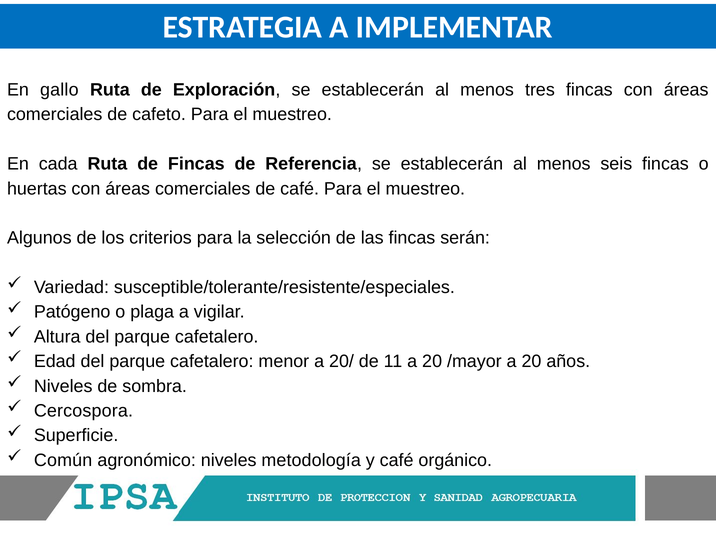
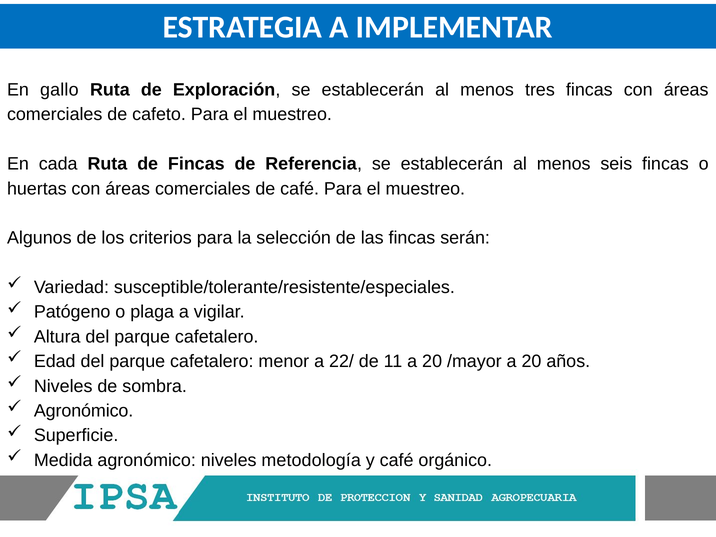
20/: 20/ -> 22/
Cercospora at (83, 411): Cercospora -> Agronómico
Común: Común -> Medida
